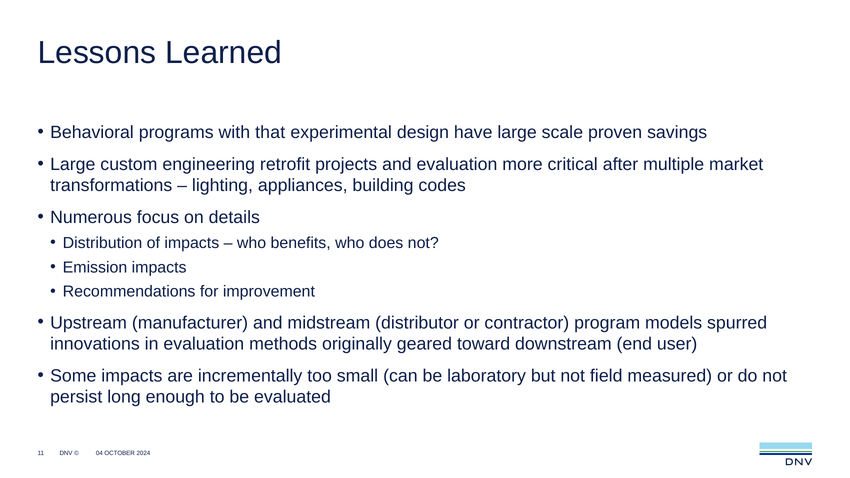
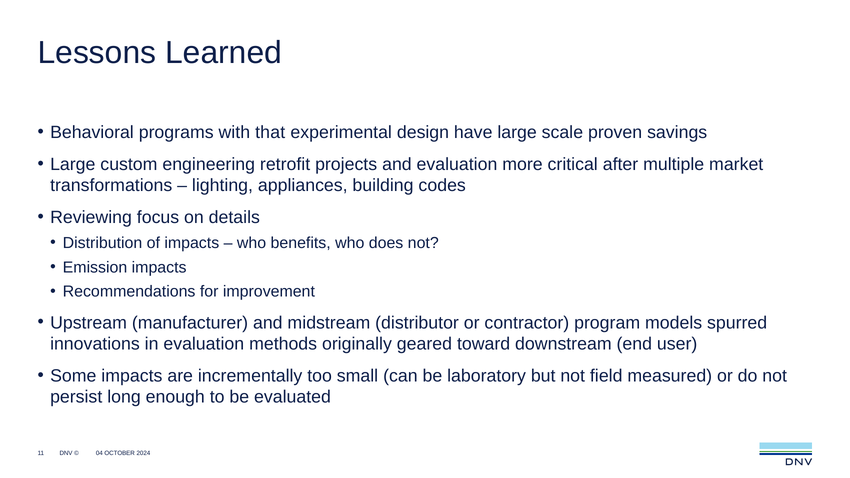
Numerous: Numerous -> Reviewing
